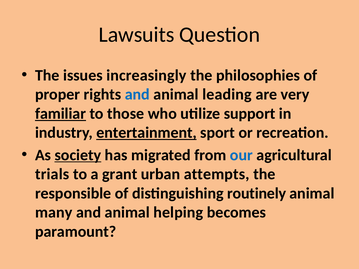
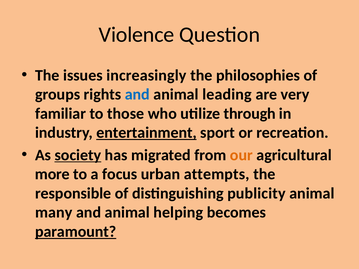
Lawsuits: Lawsuits -> Violence
proper: proper -> groups
familiar underline: present -> none
support: support -> through
our colour: blue -> orange
trials: trials -> more
grant: grant -> focus
routinely: routinely -> publicity
paramount underline: none -> present
